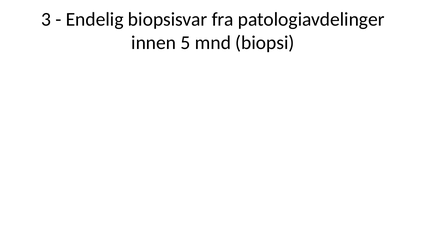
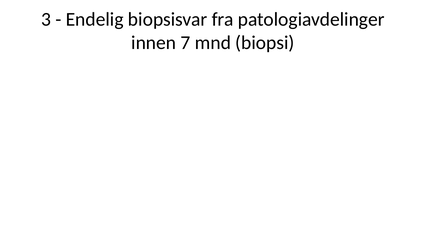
5: 5 -> 7
